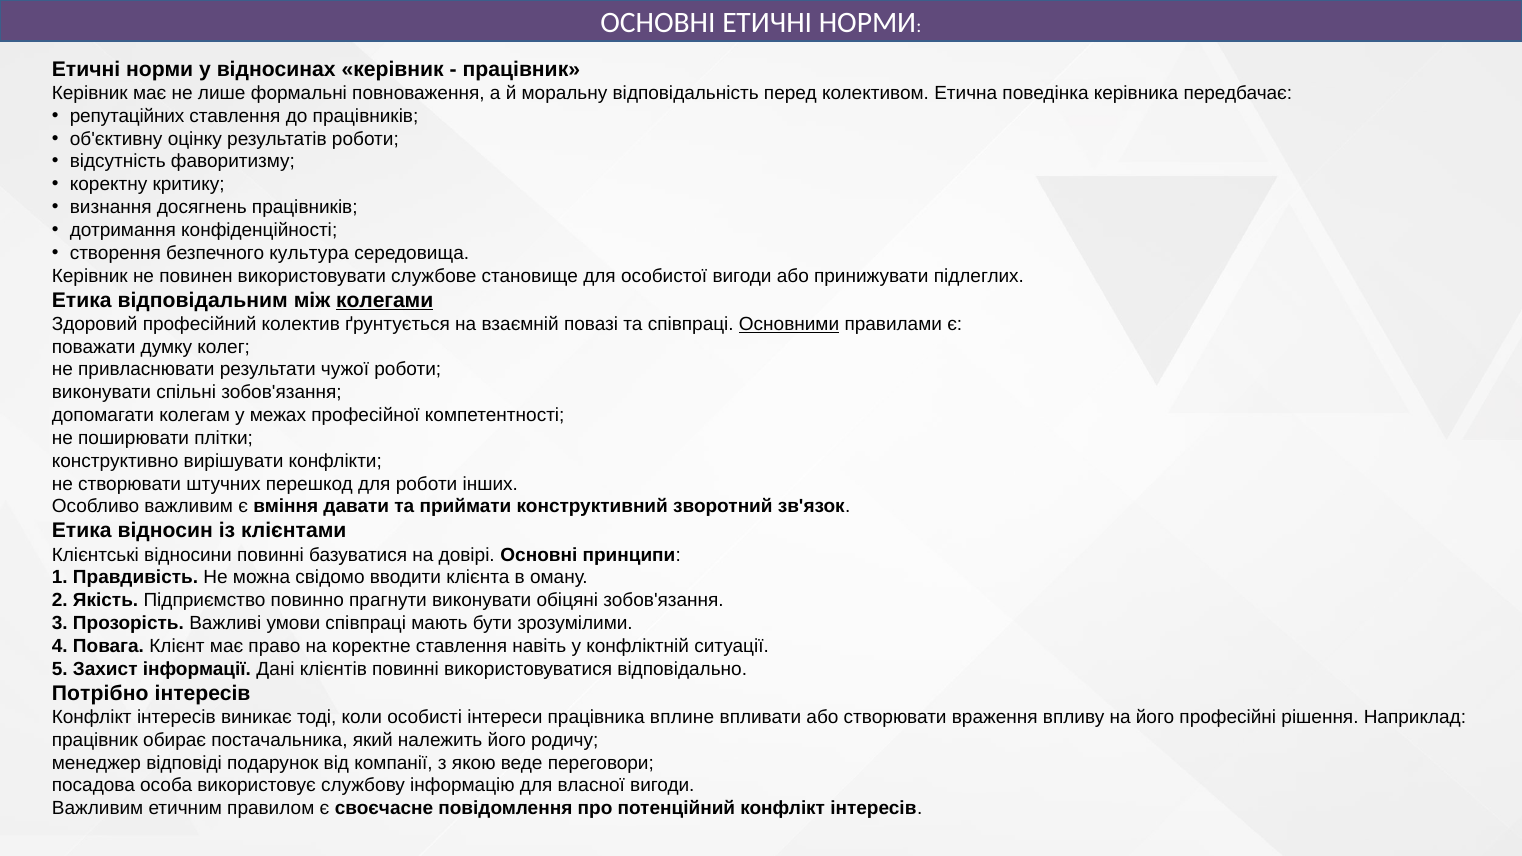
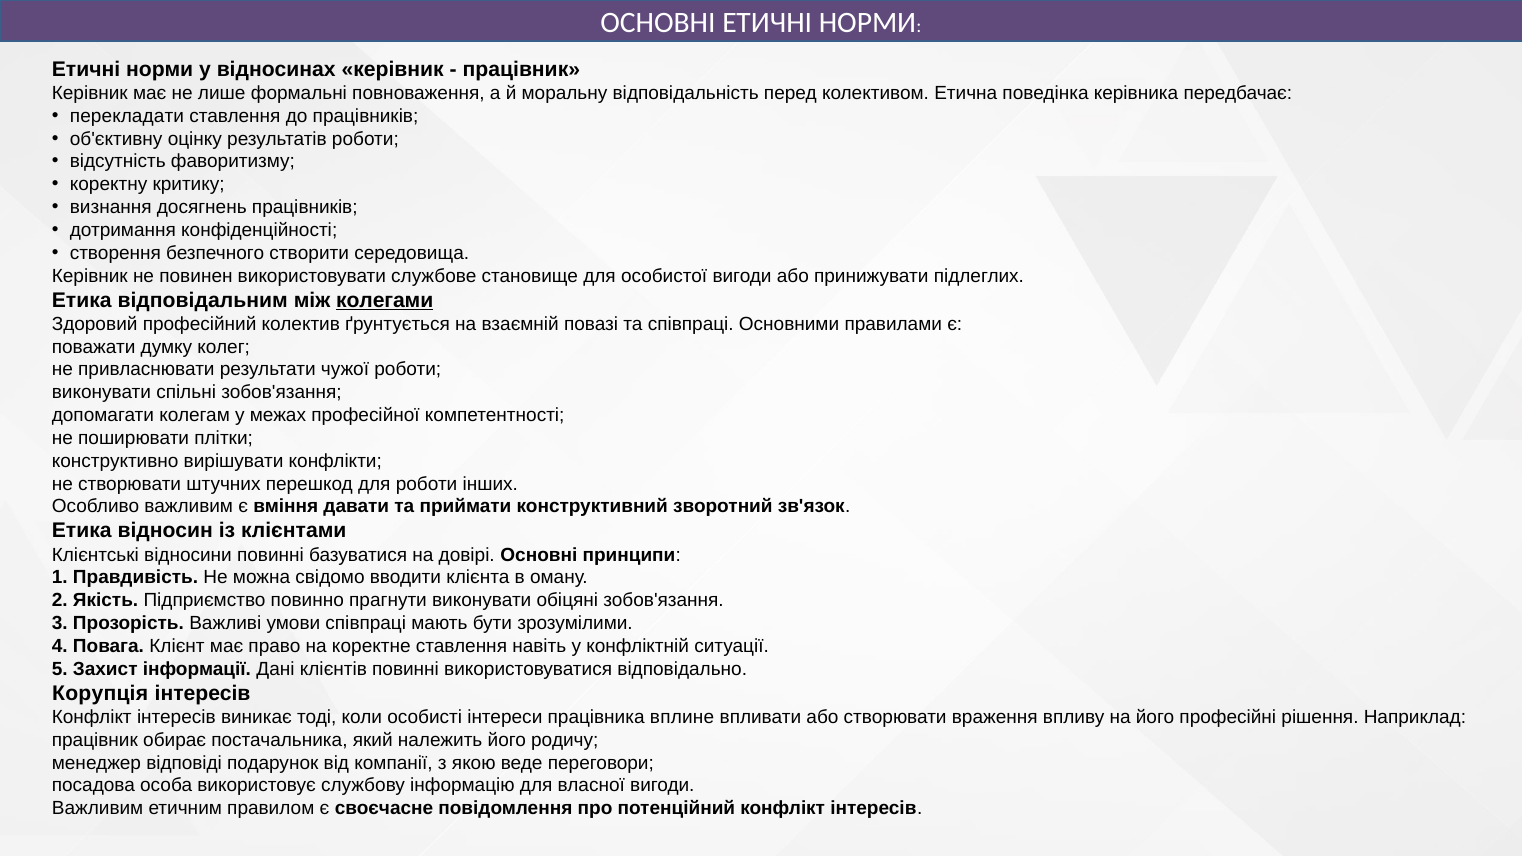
репутаційних: репутаційних -> перекладати
культура: культура -> створити
Основними underline: present -> none
Потрібно: Потрібно -> Корупція
